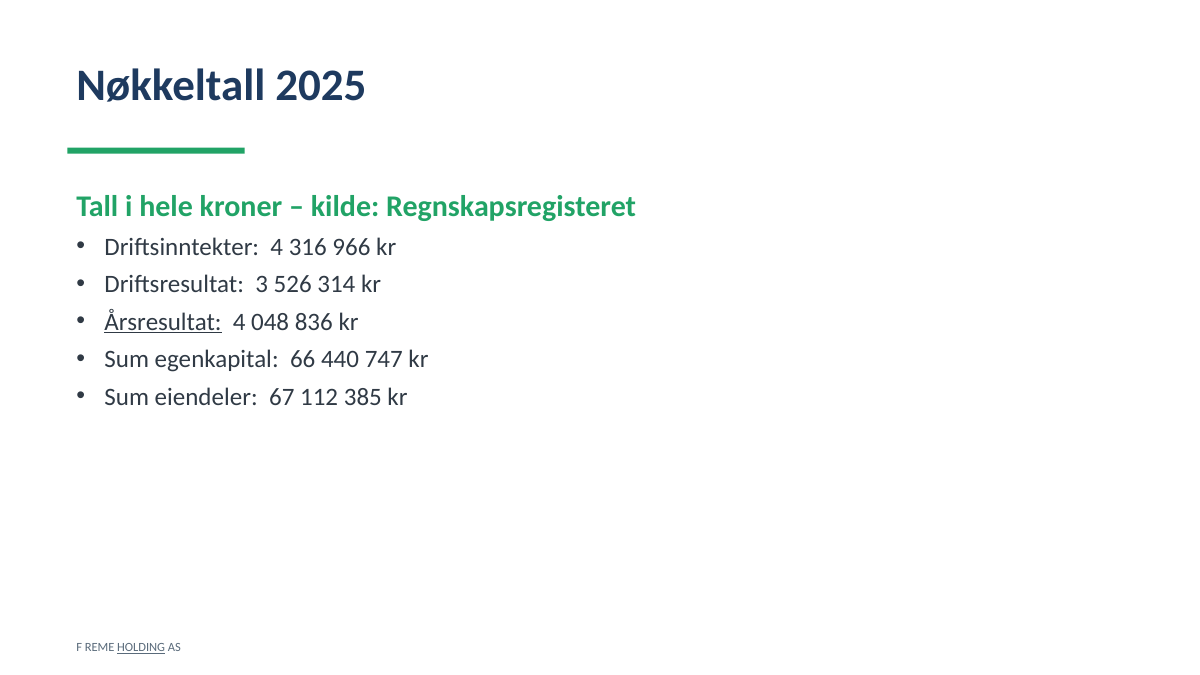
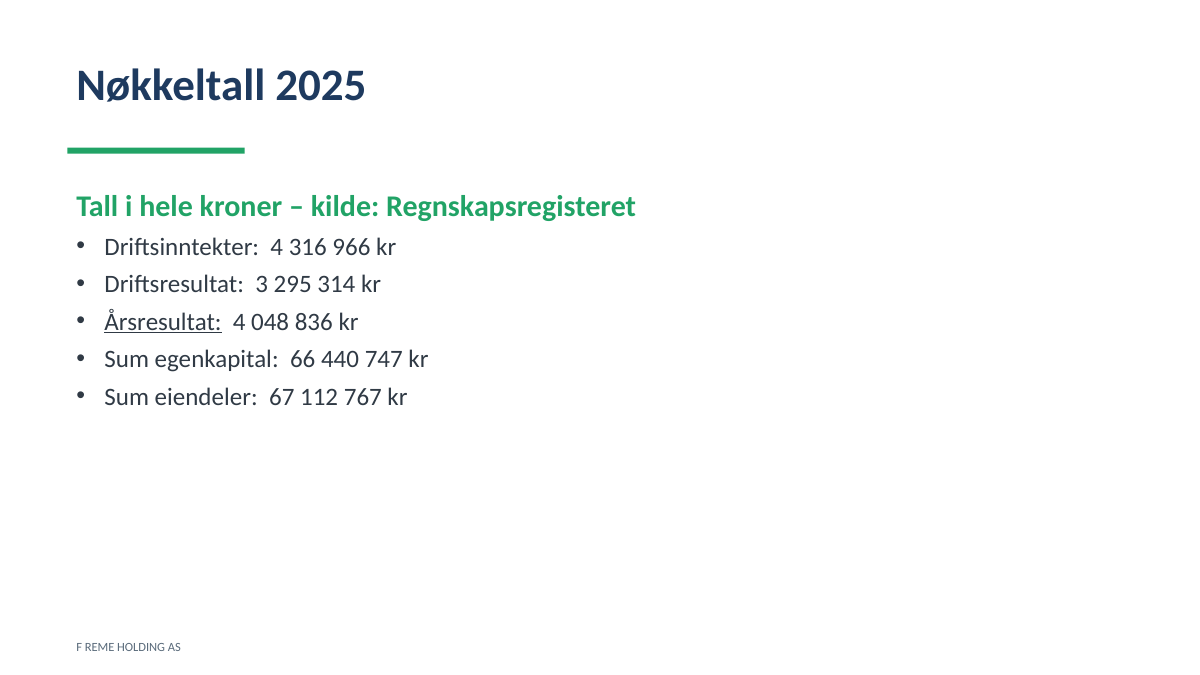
526: 526 -> 295
385: 385 -> 767
HOLDING underline: present -> none
